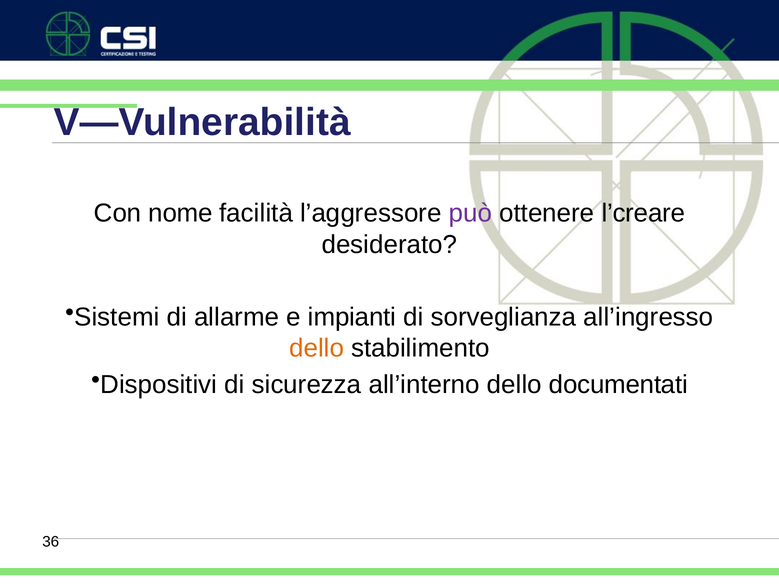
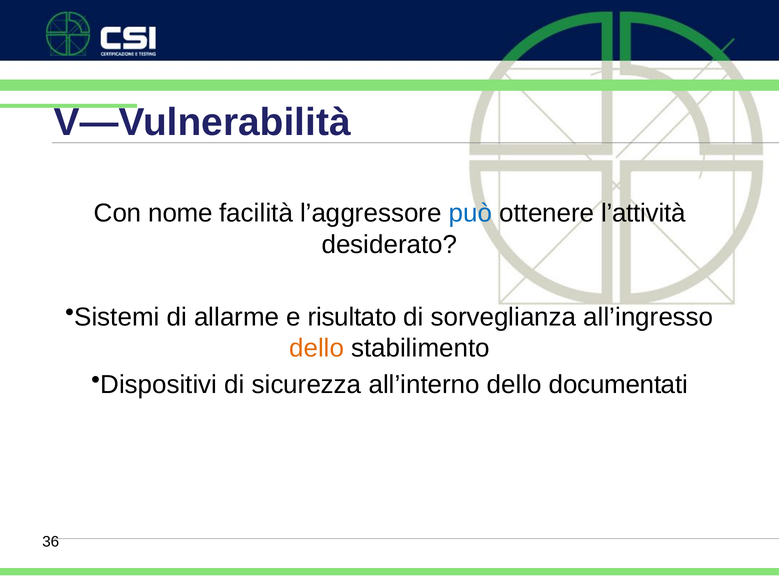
può colour: purple -> blue
l’creare: l’creare -> l’attività
impianti: impianti -> risultato
